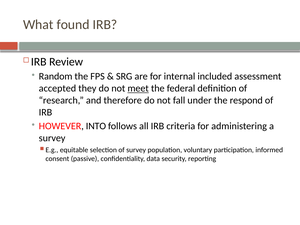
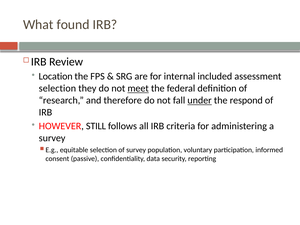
Random: Random -> Location
accepted at (57, 88): accepted -> selection
under underline: none -> present
INTO: INTO -> STILL
